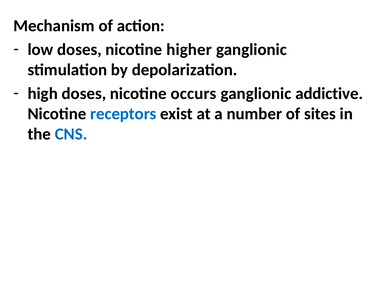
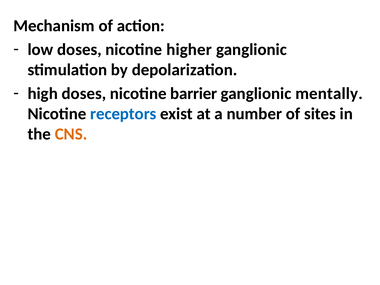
occurs: occurs -> barrier
addictive: addictive -> mentally
CNS colour: blue -> orange
